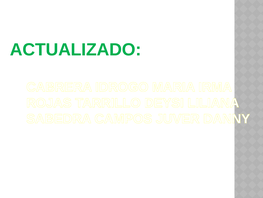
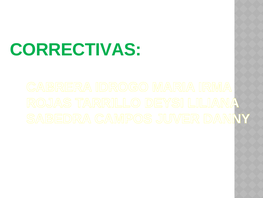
ACTUALIZADO: ACTUALIZADO -> CORRECTIVAS
